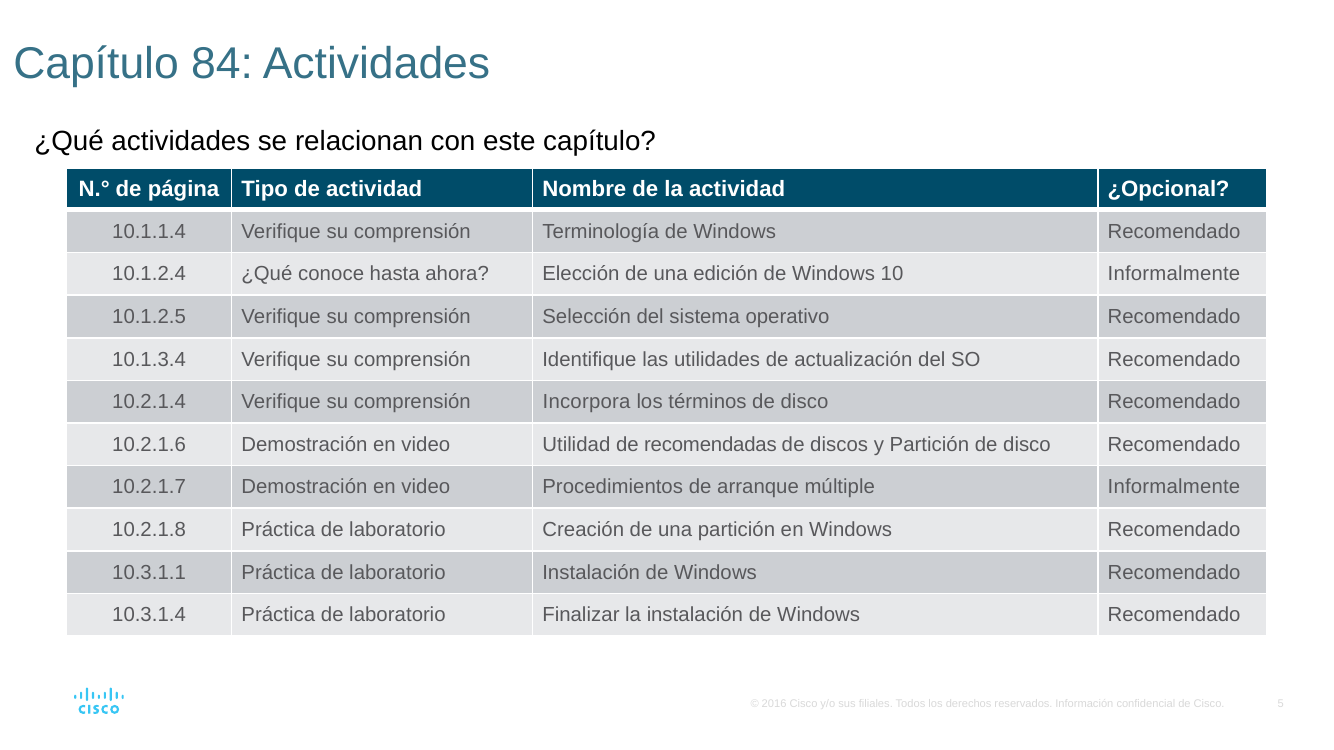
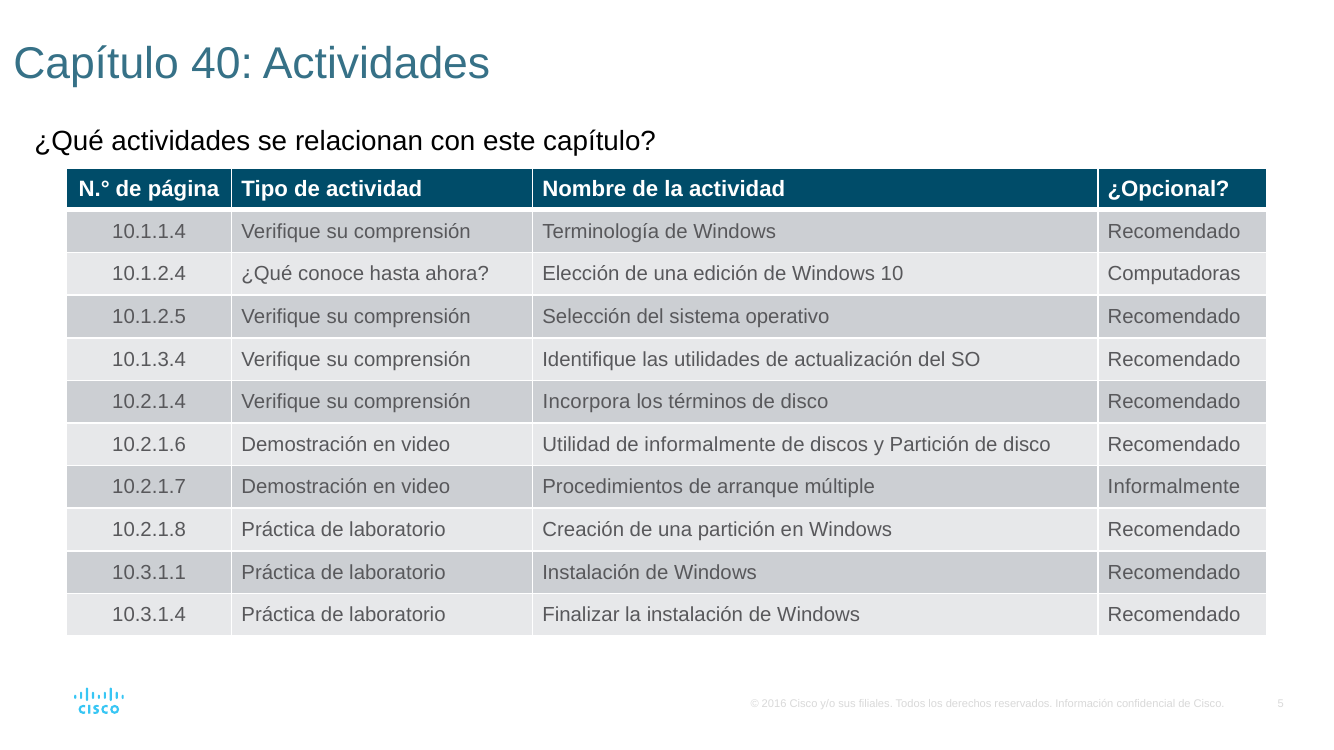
84: 84 -> 40
10 Informalmente: Informalmente -> Computadoras
de recomendadas: recomendadas -> informalmente
